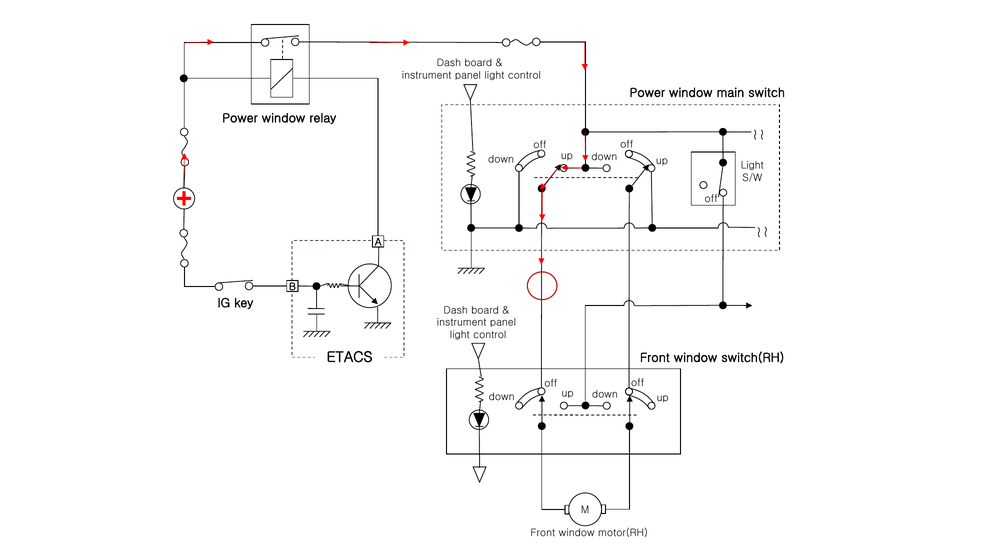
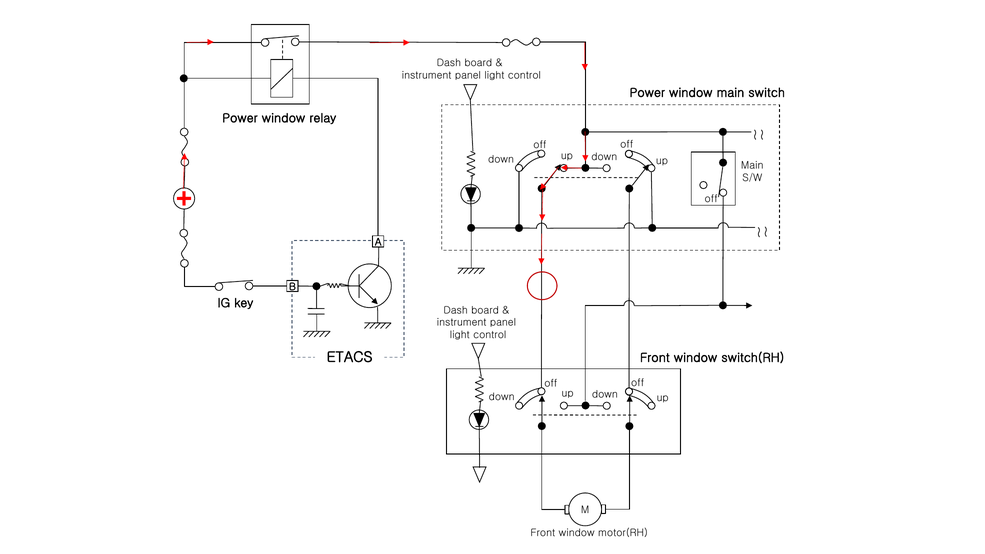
Light at (752, 165): Light -> Main
